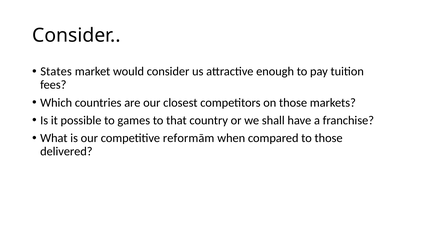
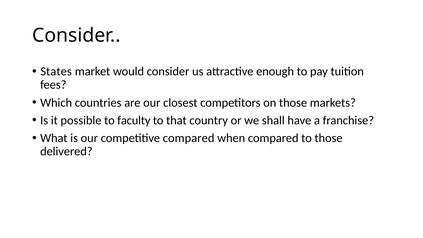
games: games -> faculty
competitive reformām: reformām -> compared
